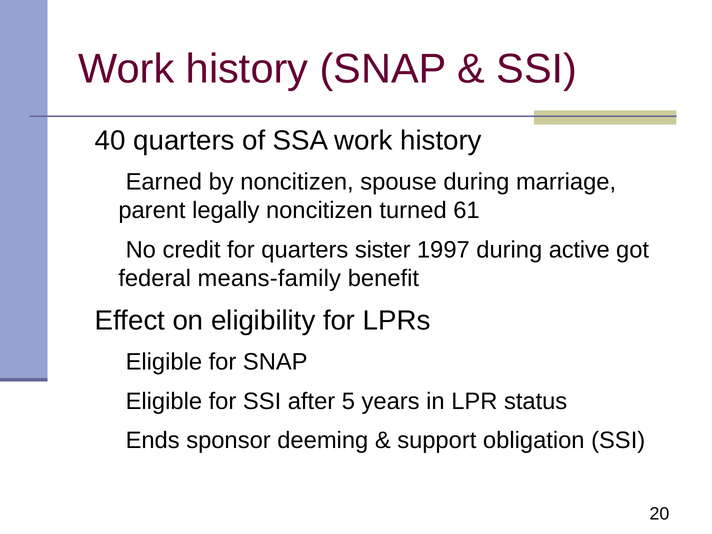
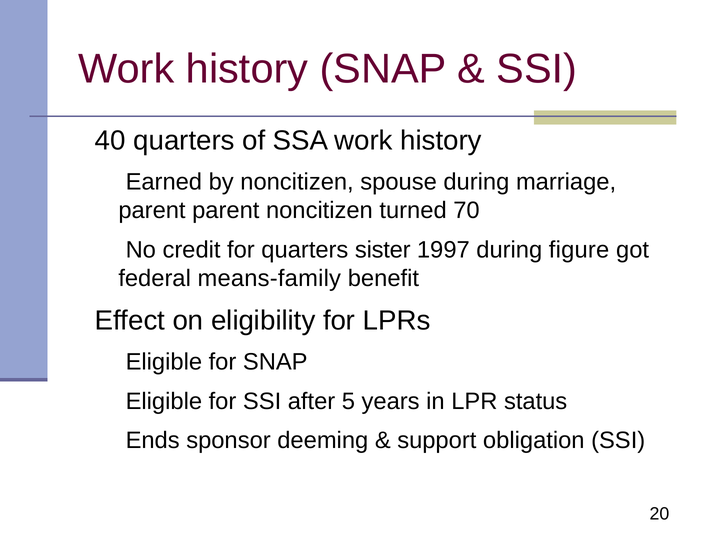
parent legally: legally -> parent
61: 61 -> 70
active: active -> figure
